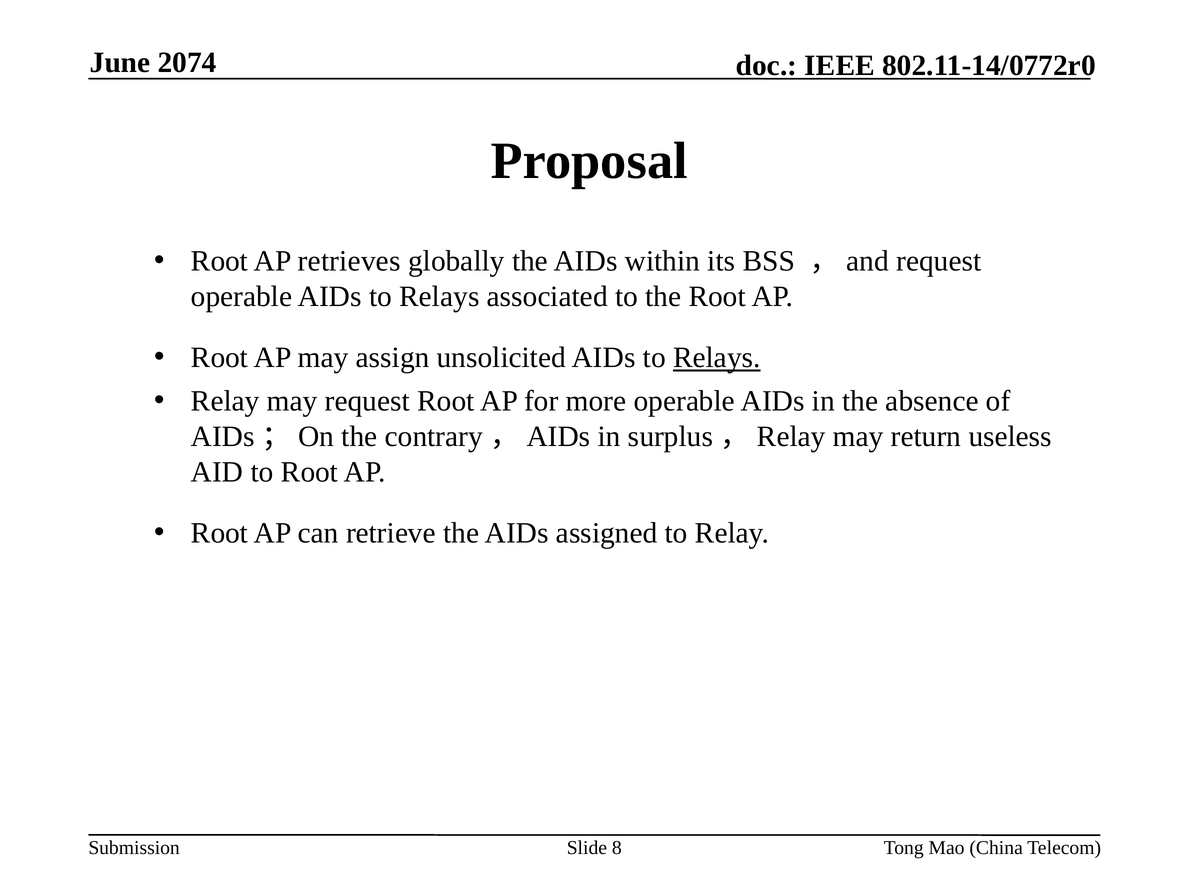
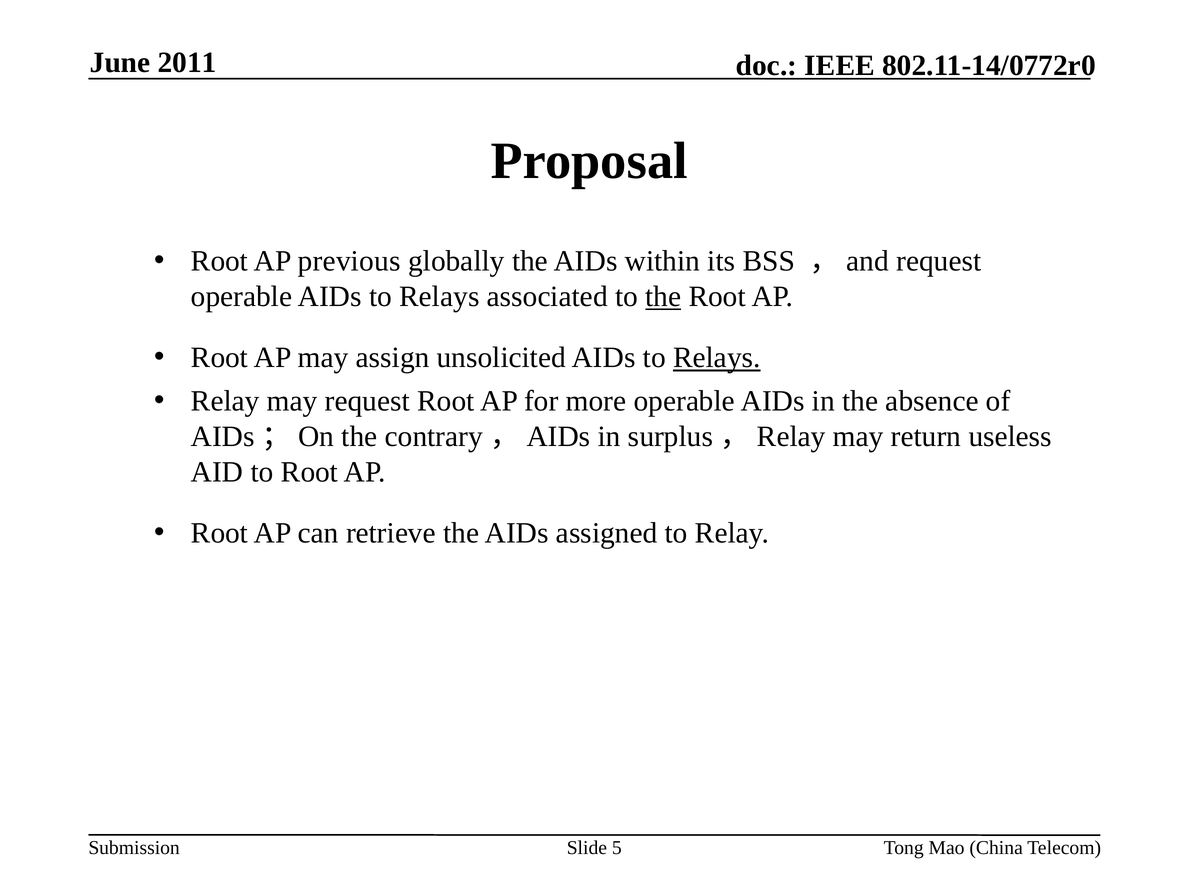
2074: 2074 -> 2011
retrieves: retrieves -> previous
the at (663, 297) underline: none -> present
8: 8 -> 5
